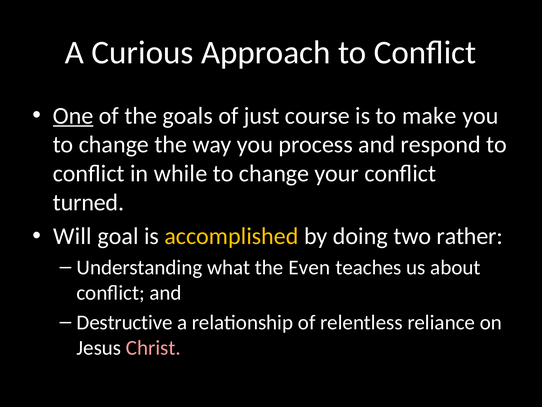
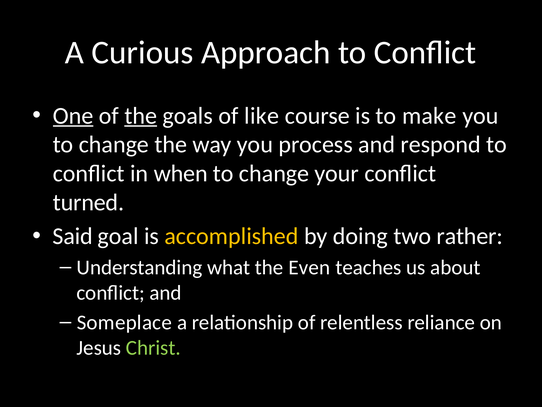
the at (141, 116) underline: none -> present
just: just -> like
while: while -> when
Will: Will -> Said
Destructive: Destructive -> Someplace
Christ colour: pink -> light green
